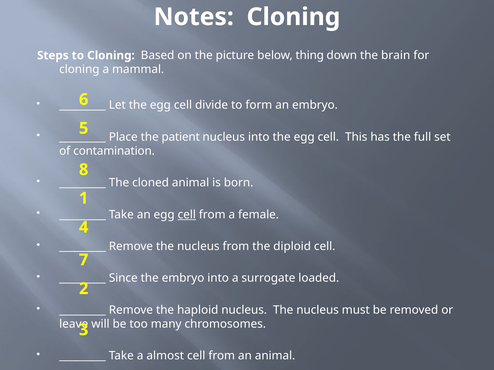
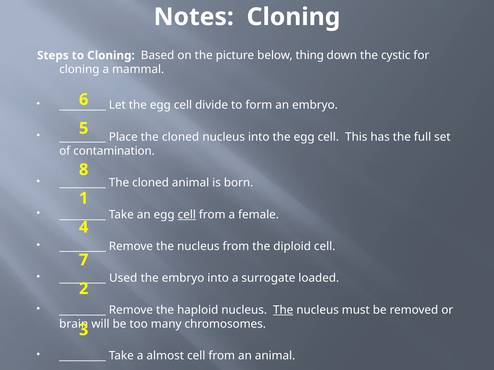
brain: brain -> cystic
Place the patient: patient -> cloned
Since: Since -> Used
The at (283, 310) underline: none -> present
leave: leave -> brain
